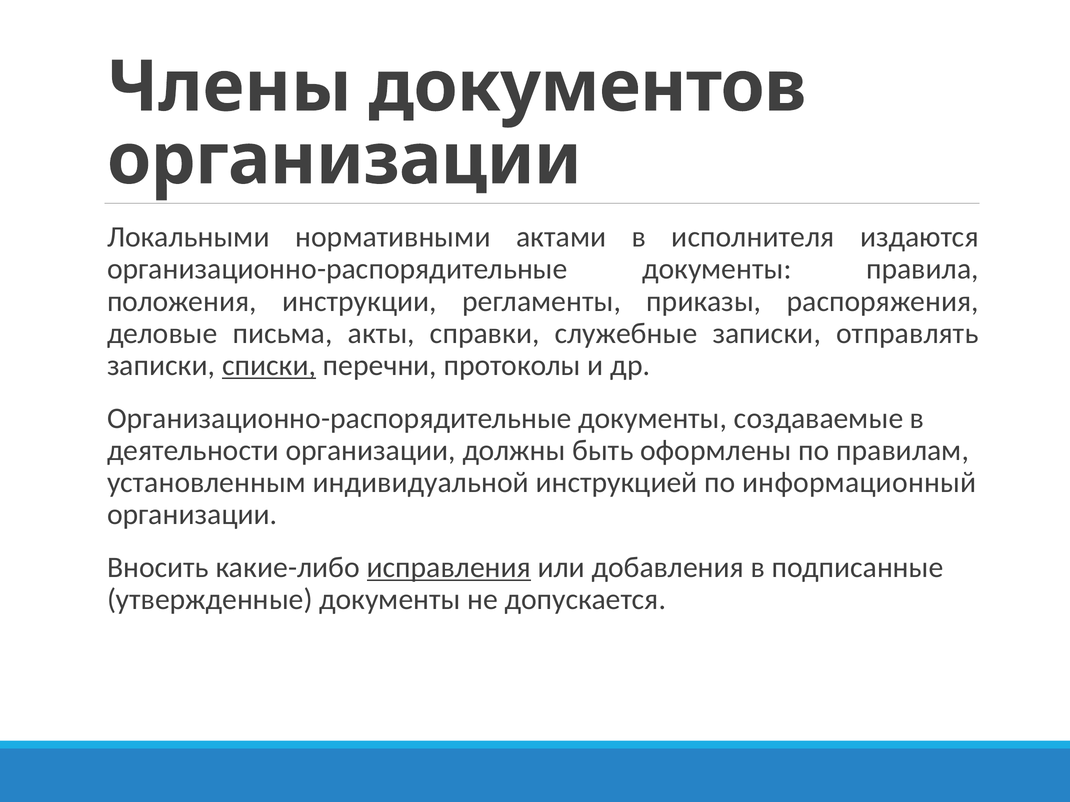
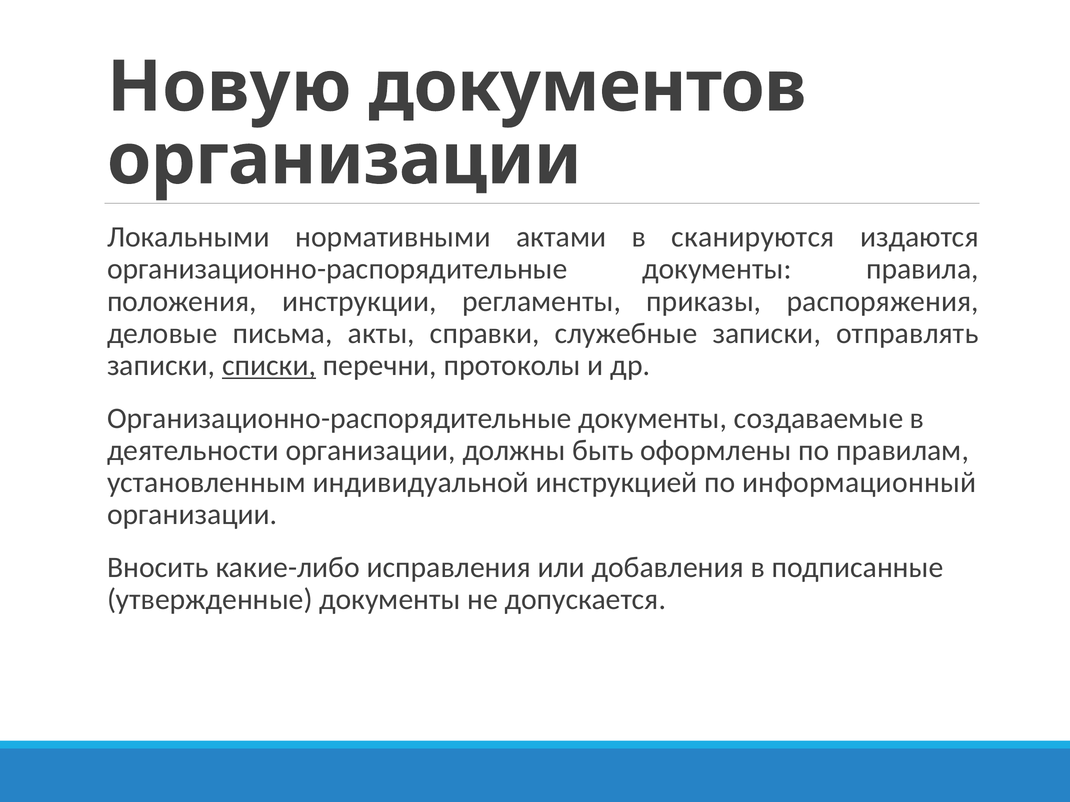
Члены: Члены -> Новую
исполнителя: исполнителя -> сканируются
исправления underline: present -> none
